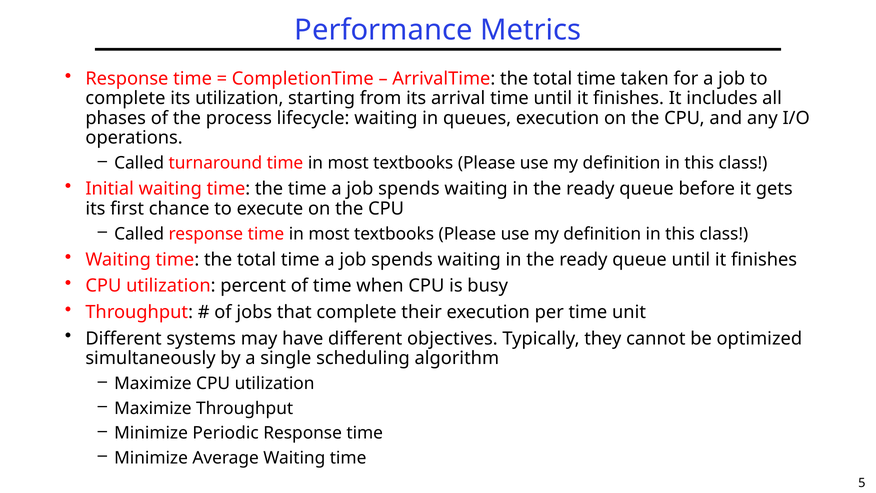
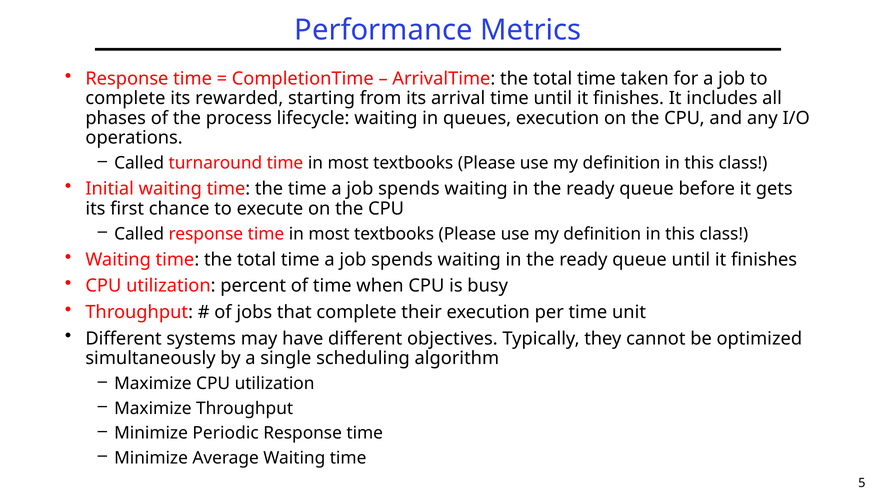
its utilization: utilization -> rewarded
